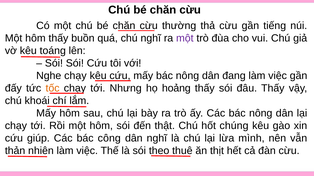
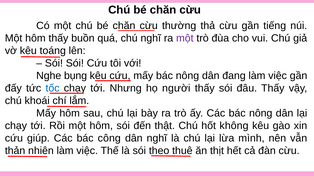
Nghe chạy: chạy -> bụng
tốc colour: orange -> blue
hoảng: hoảng -> người
chúng: chúng -> không
